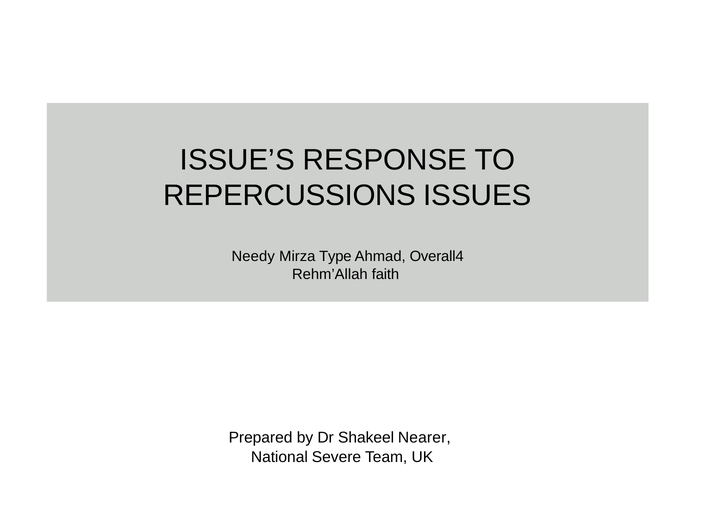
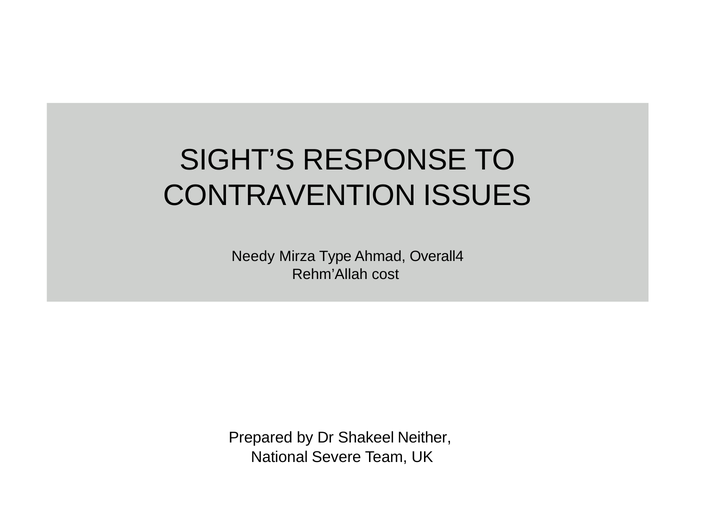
ISSUE’S: ISSUE’S -> SIGHT’S
REPERCUSSIONS: REPERCUSSIONS -> CONTRAVENTION
faith: faith -> cost
Nearer: Nearer -> Neither
